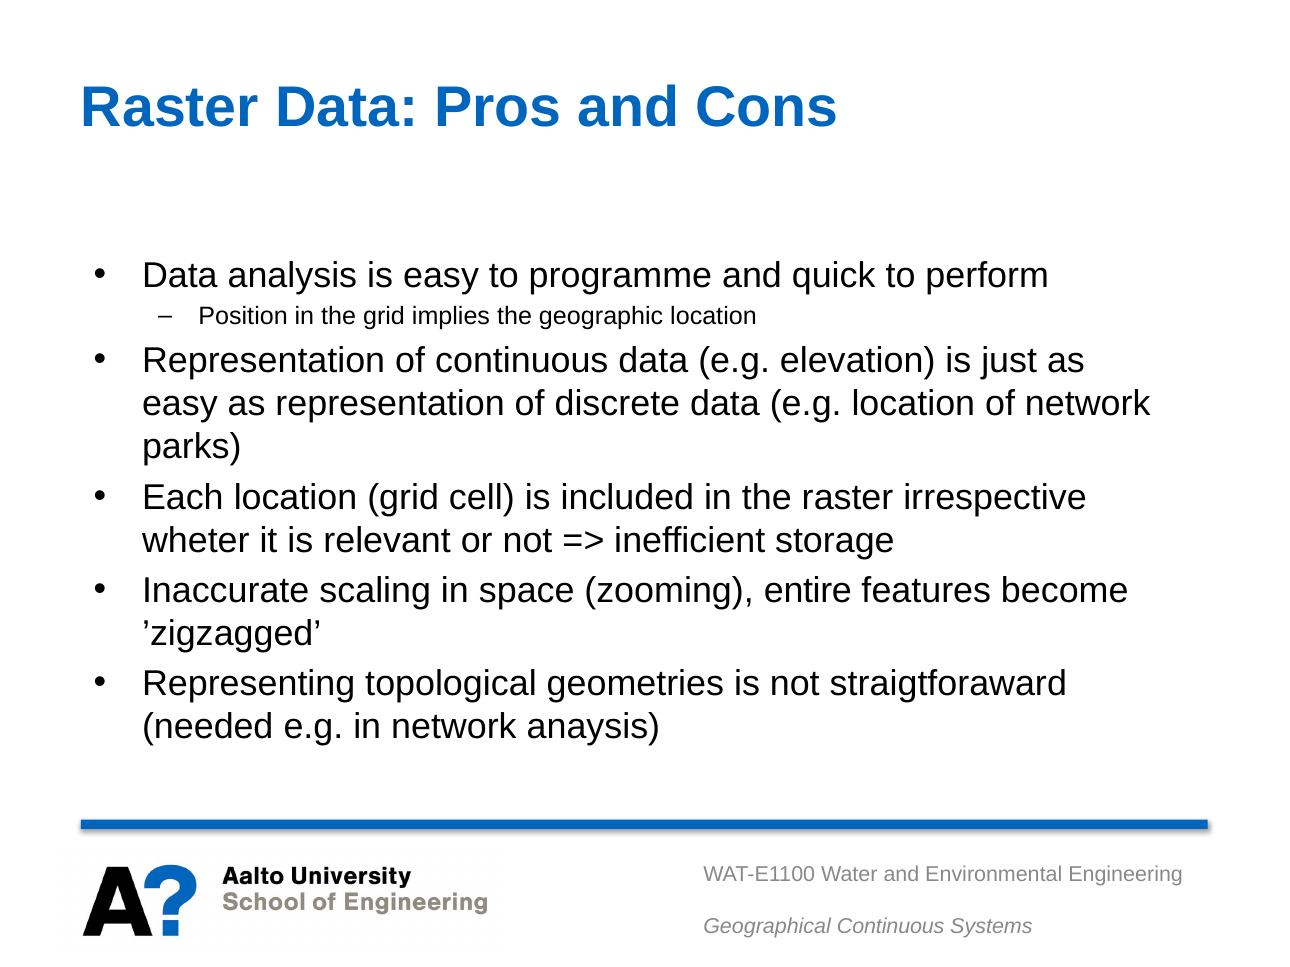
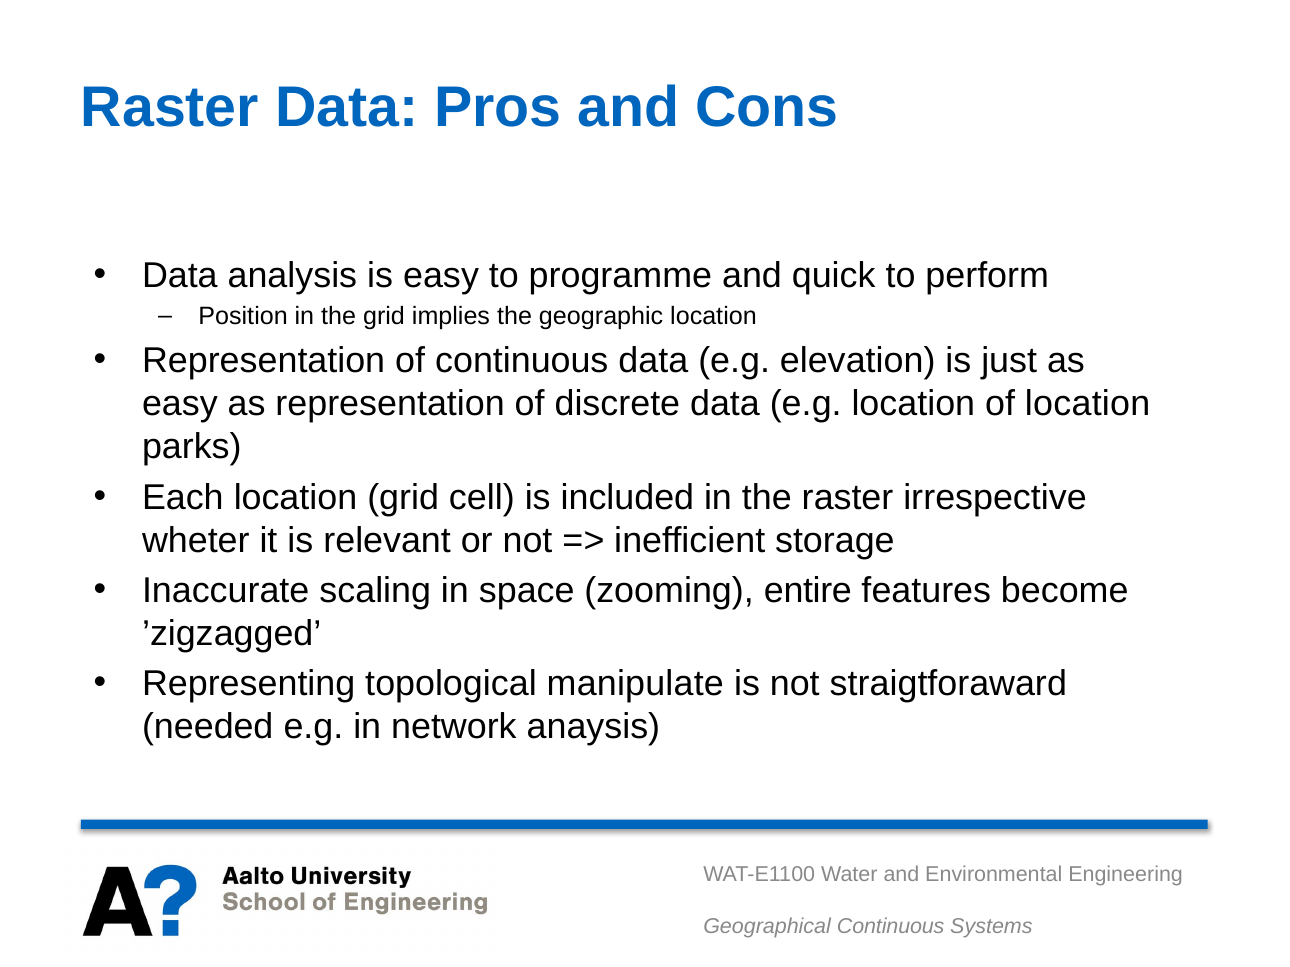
of network: network -> location
geometries: geometries -> manipulate
